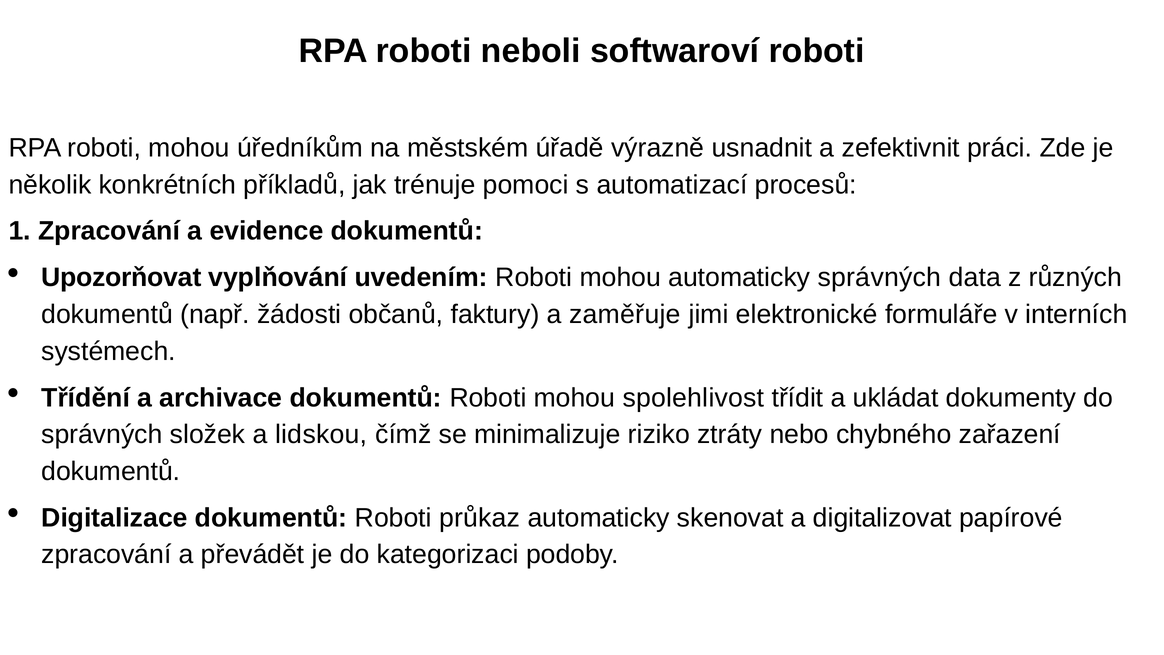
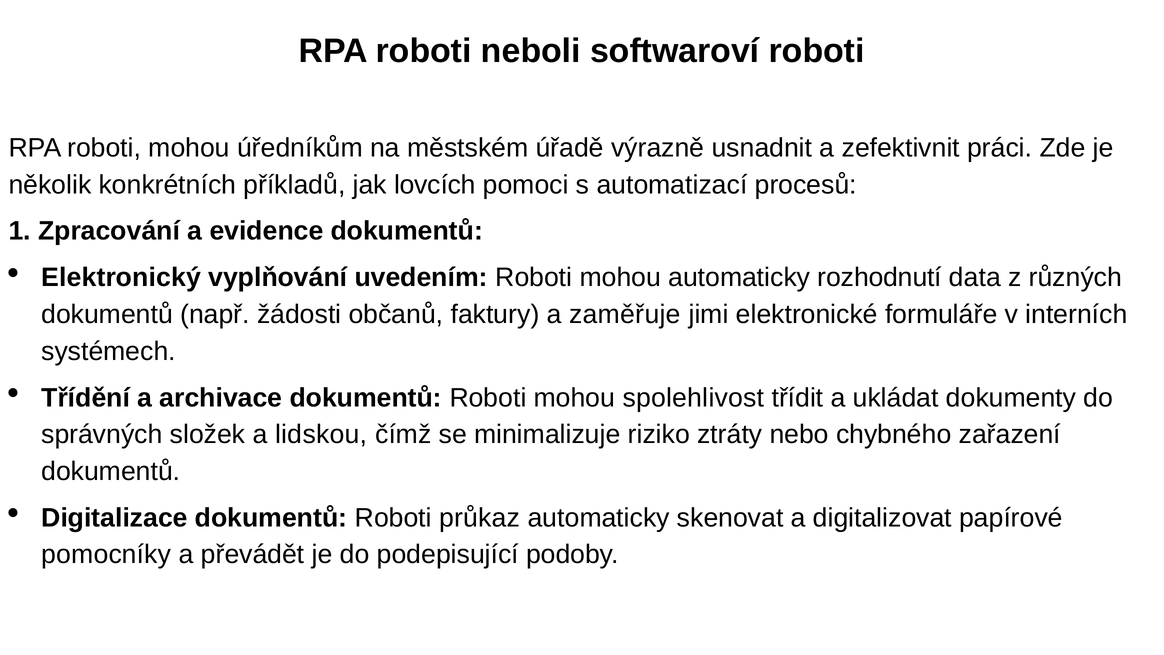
trénuje: trénuje -> lovcích
Upozorňovat: Upozorňovat -> Elektronický
automaticky správných: správných -> rozhodnutí
zpracování at (106, 554): zpracování -> pomocníky
kategorizaci: kategorizaci -> podepisující
